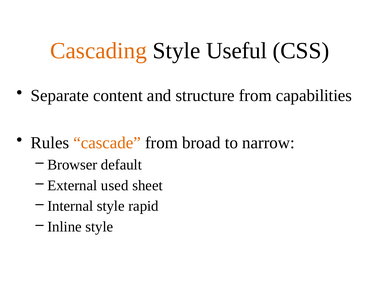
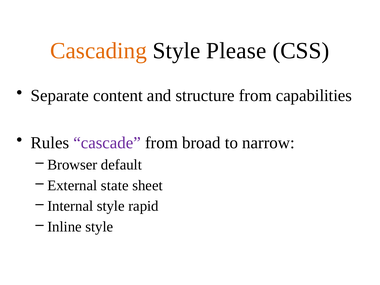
Useful: Useful -> Please
cascade colour: orange -> purple
used: used -> state
